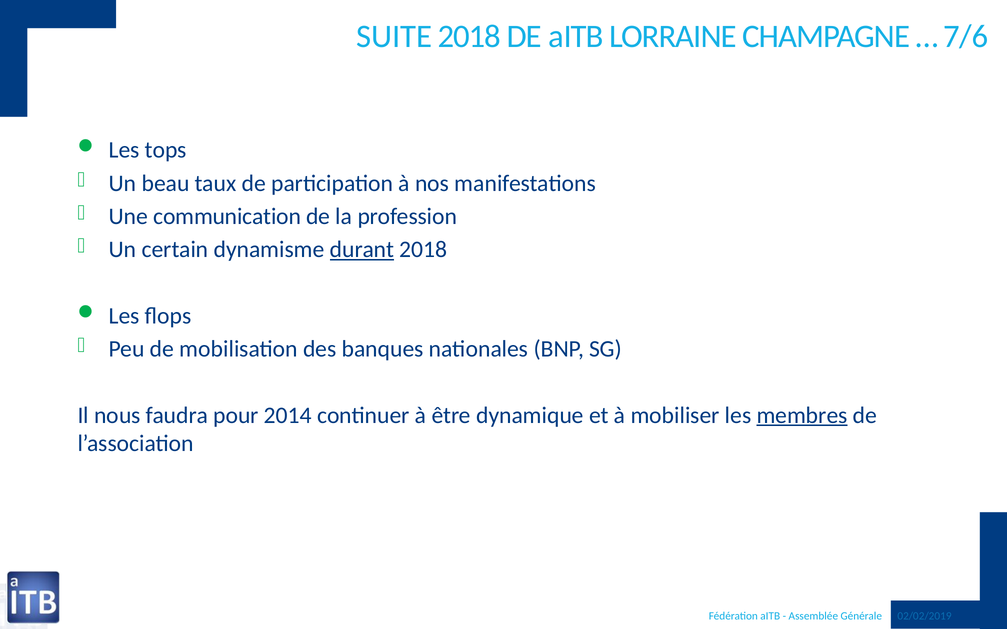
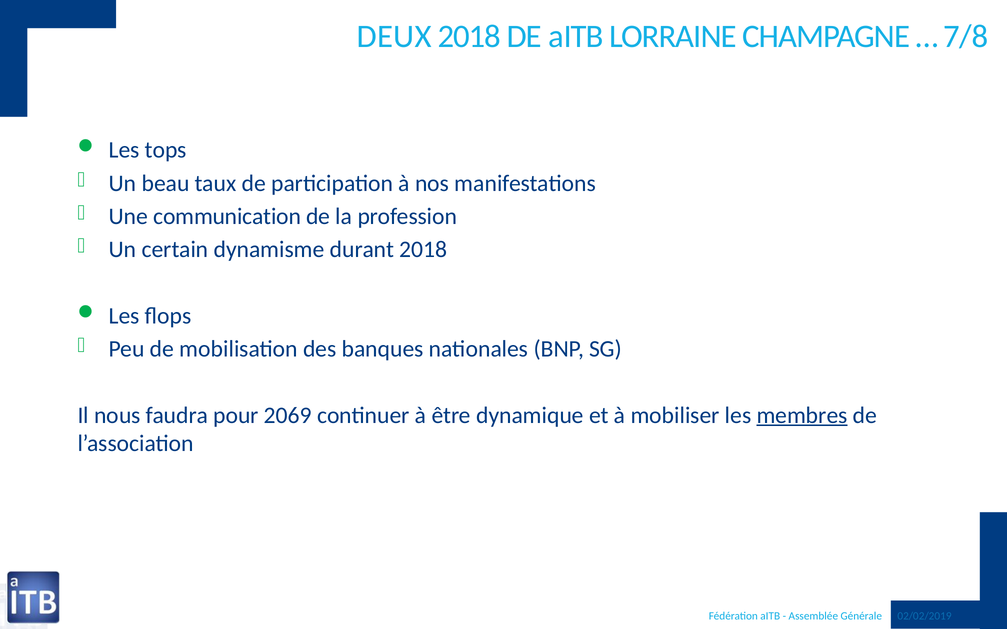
SUITE: SUITE -> DEUX
7/6: 7/6 -> 7/8
durant underline: present -> none
2014: 2014 -> 2069
